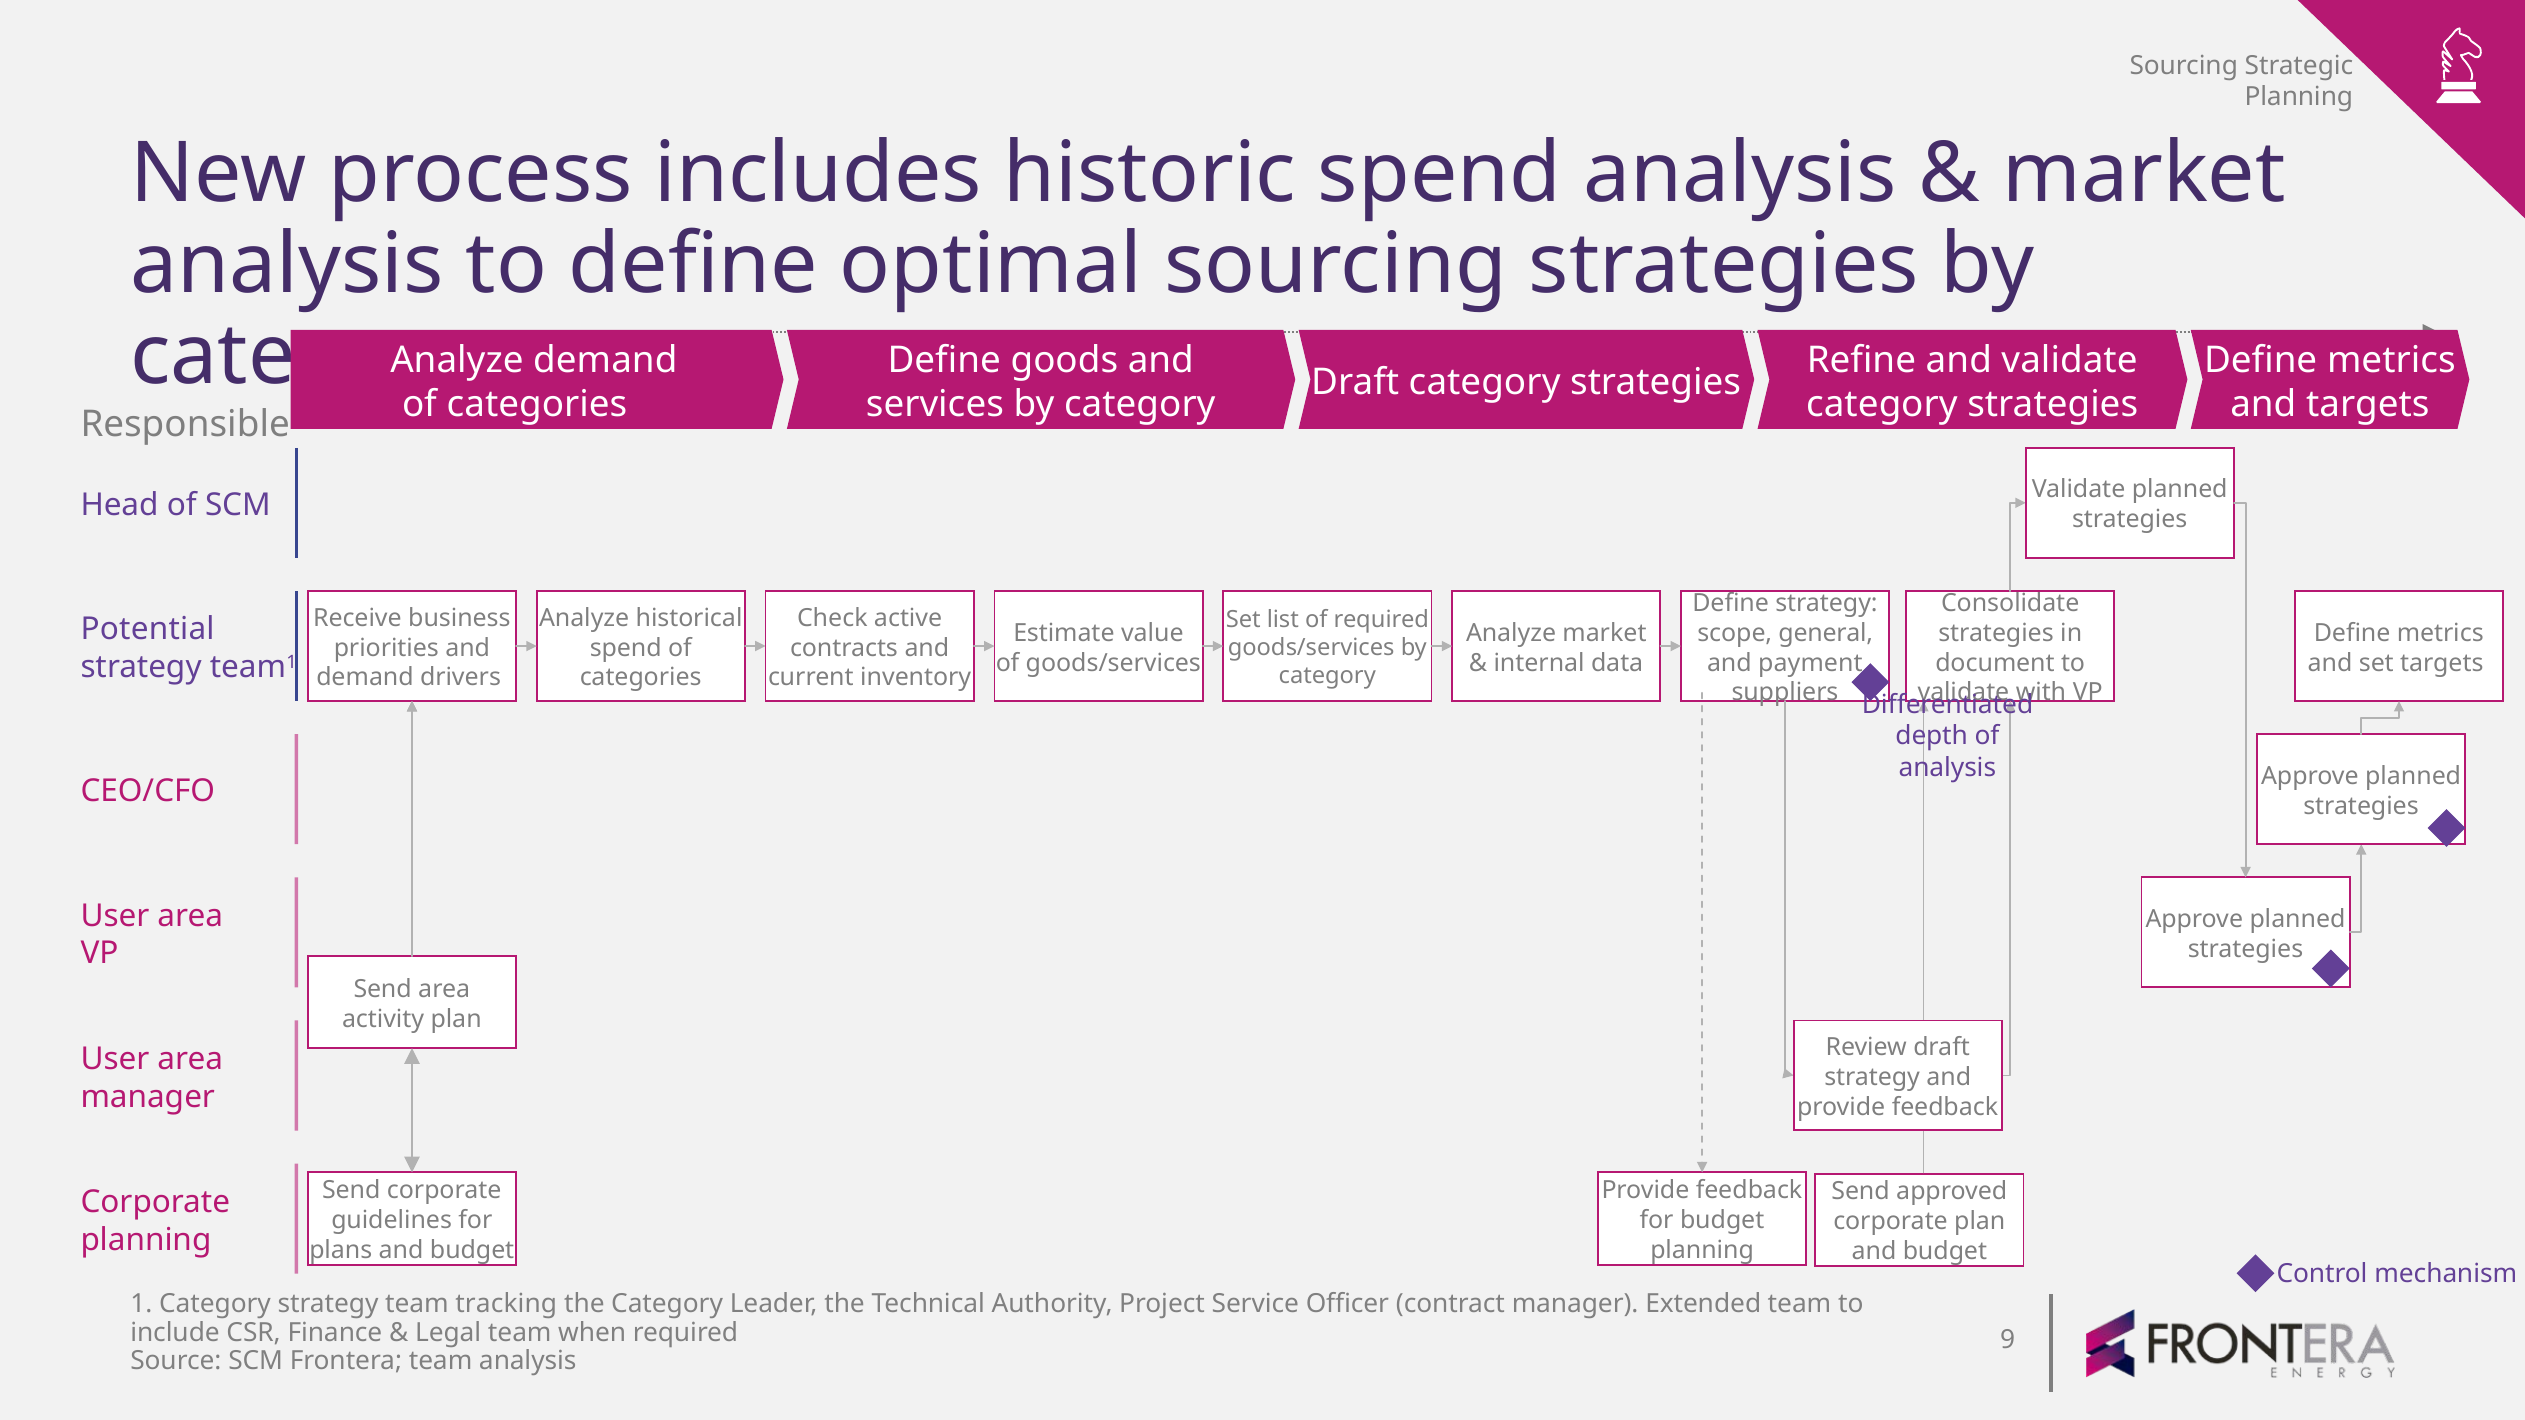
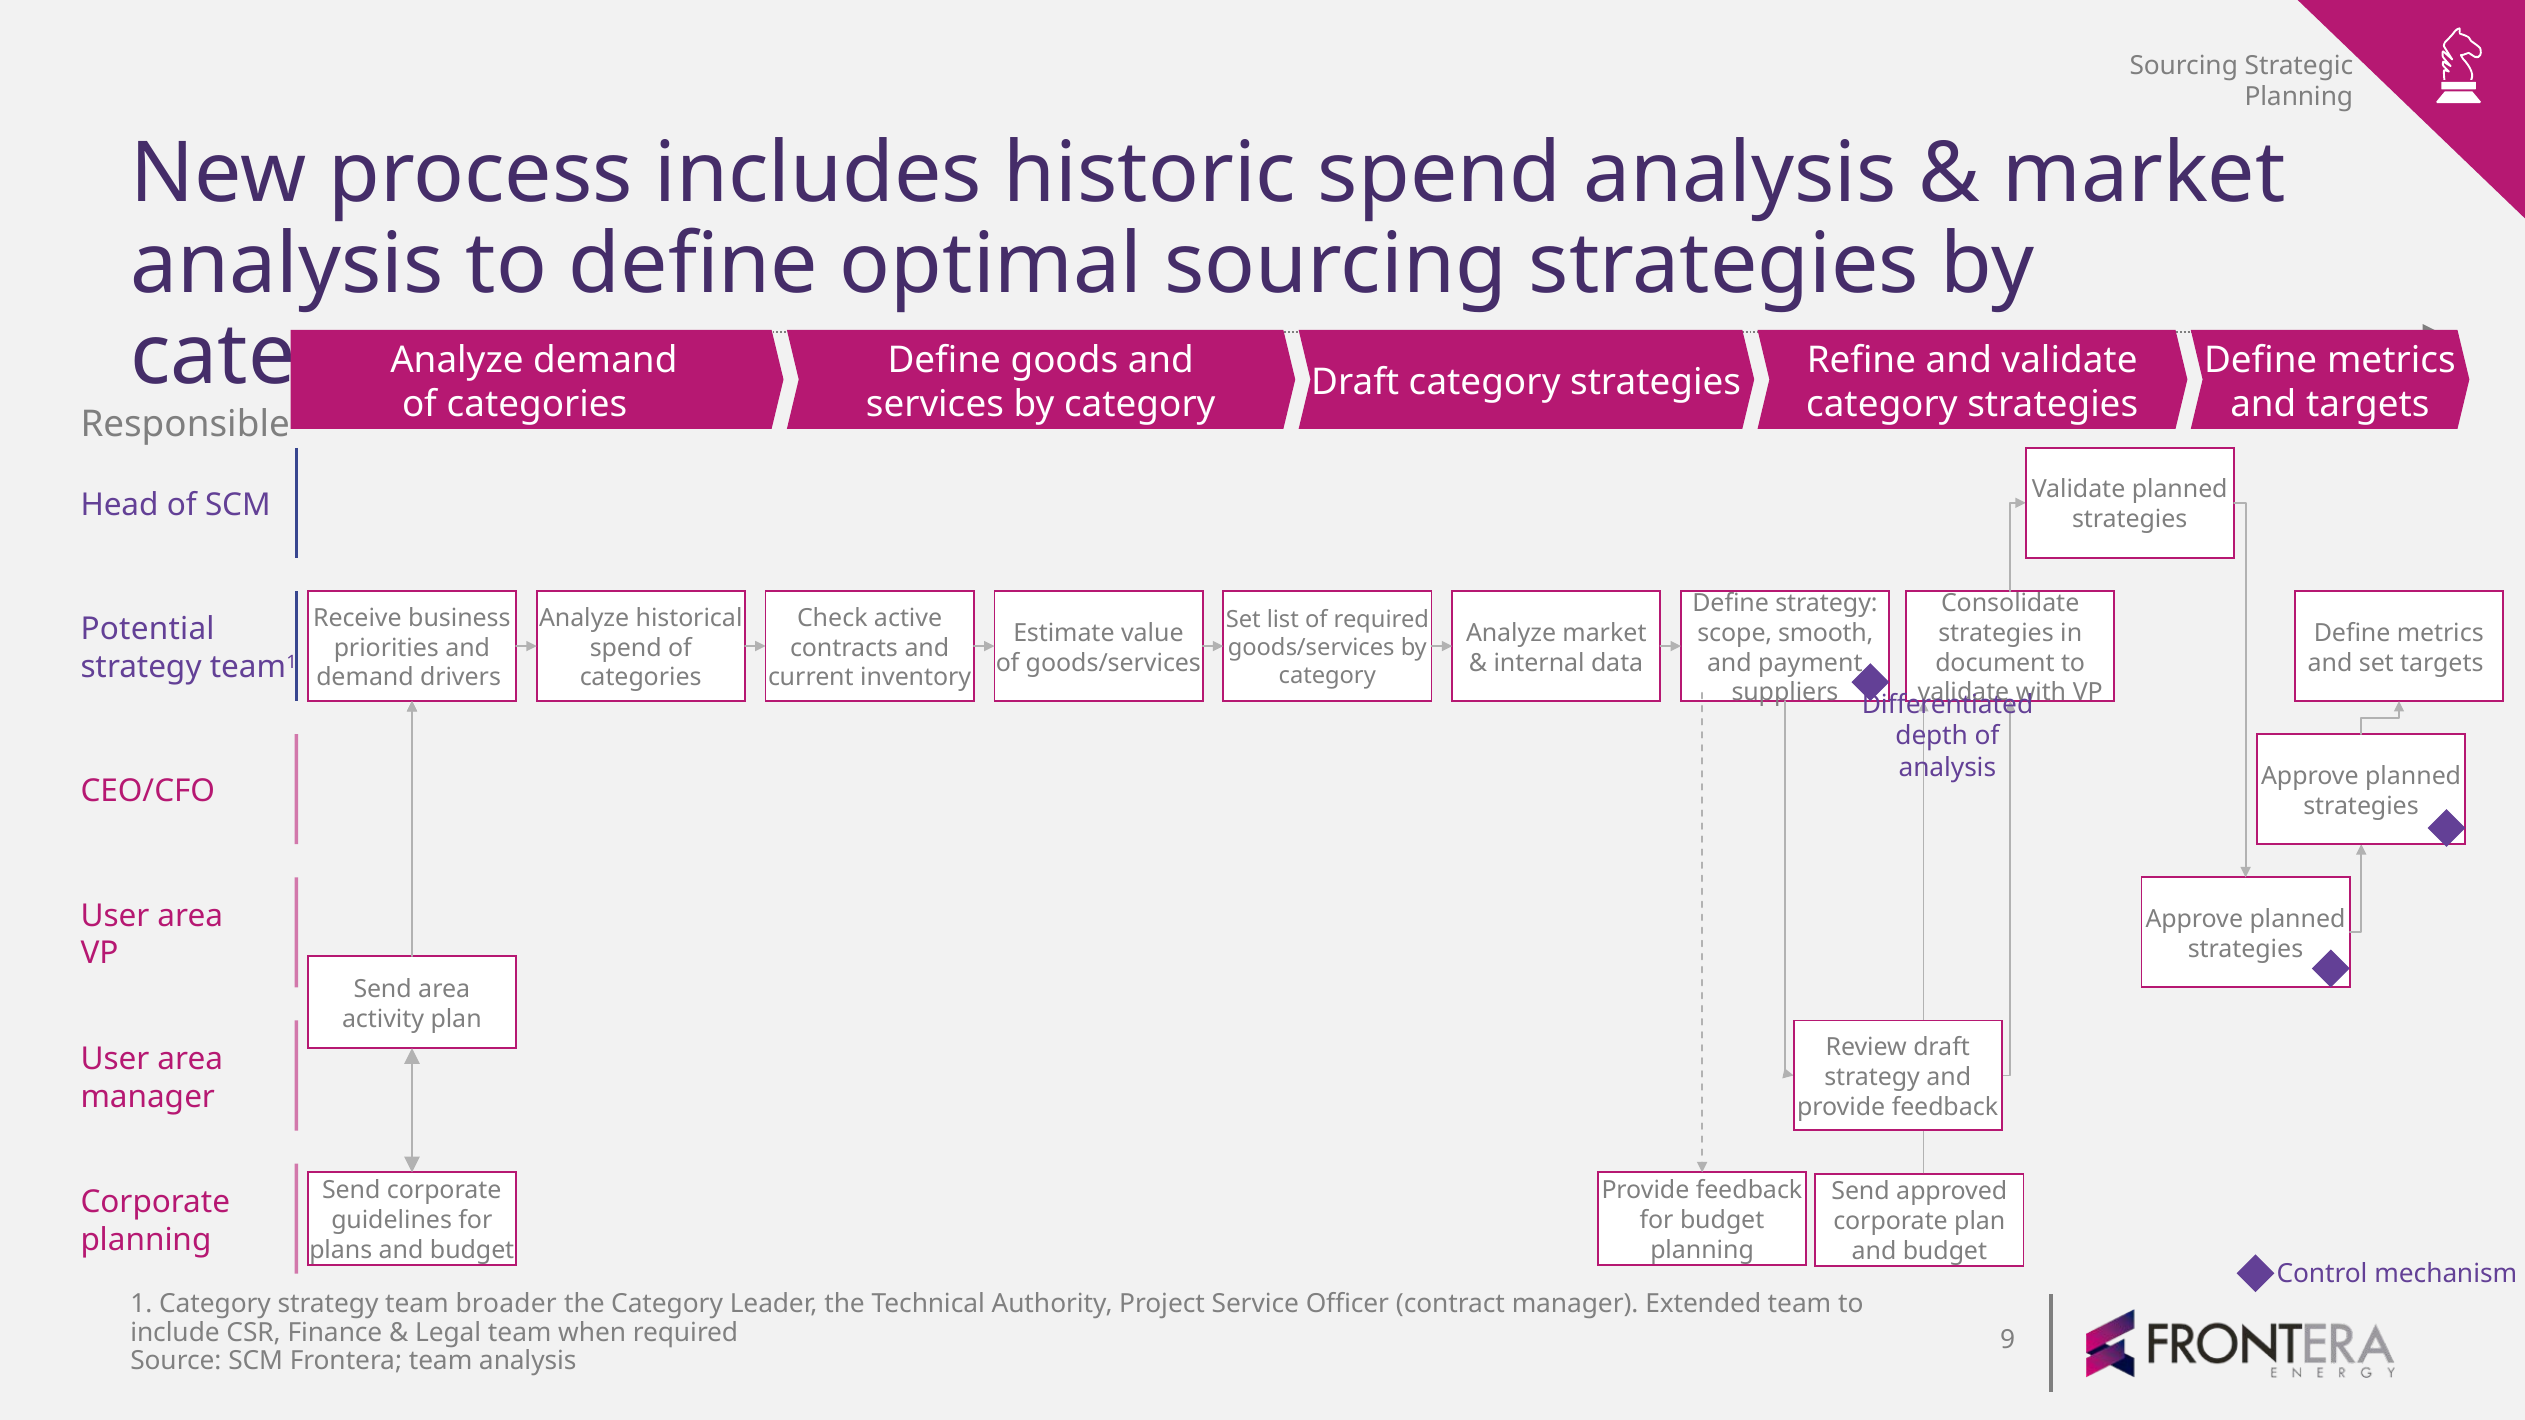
general: general -> smooth
tracking: tracking -> broader
